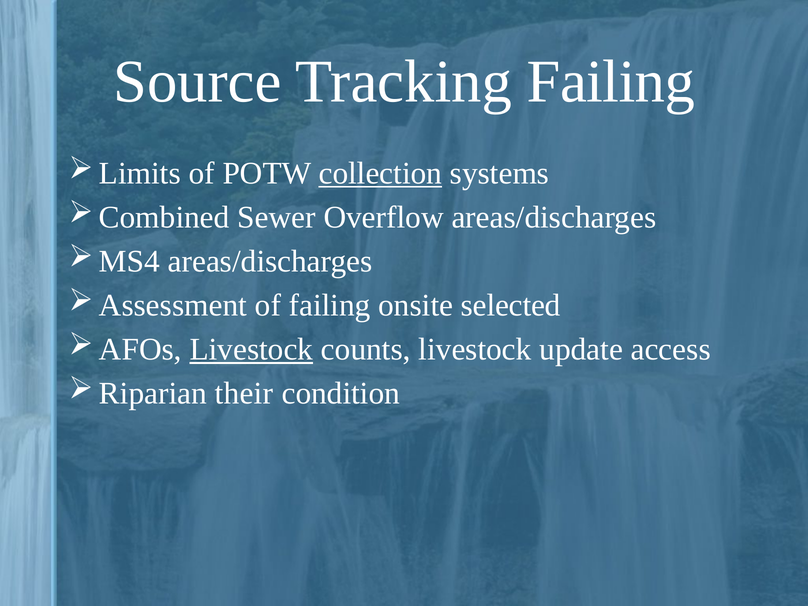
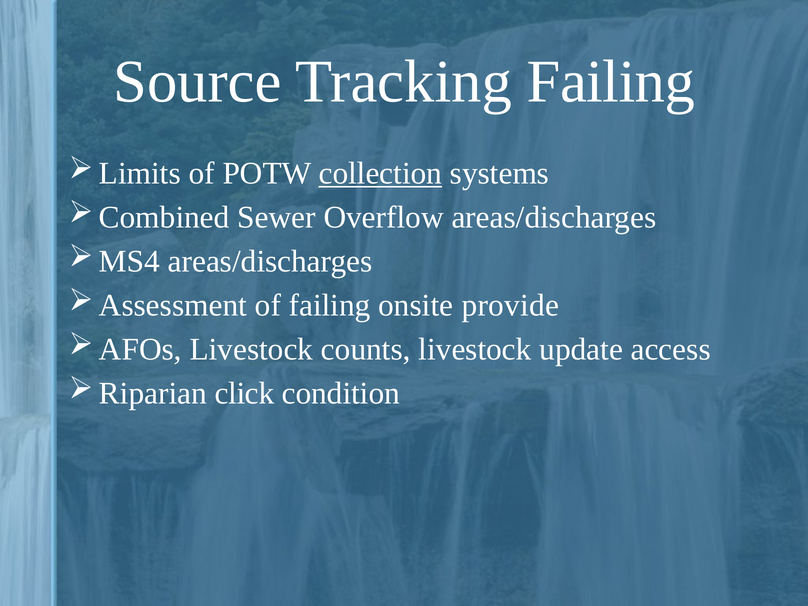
selected: selected -> provide
Livestock at (251, 349) underline: present -> none
their: their -> click
